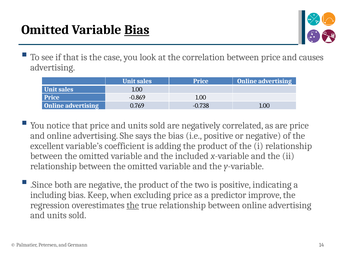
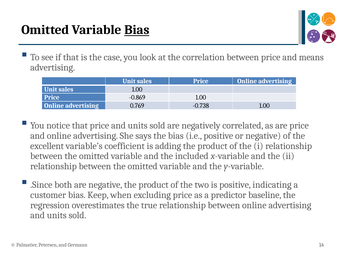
causes: causes -> means
including: including -> customer
improve: improve -> baseline
the at (133, 205) underline: present -> none
